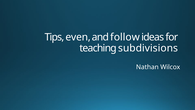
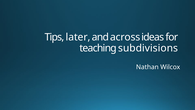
even: even -> later
follow: follow -> across
